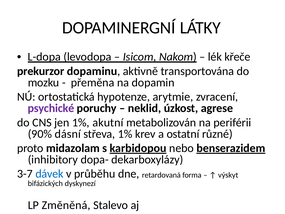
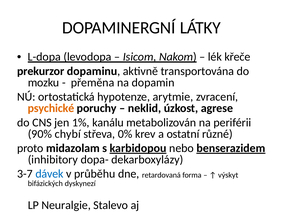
psychické colour: purple -> orange
akutní: akutní -> kanálu
dásní: dásní -> chybí
střeva 1%: 1% -> 0%
Změněná: Změněná -> Neuralgie
